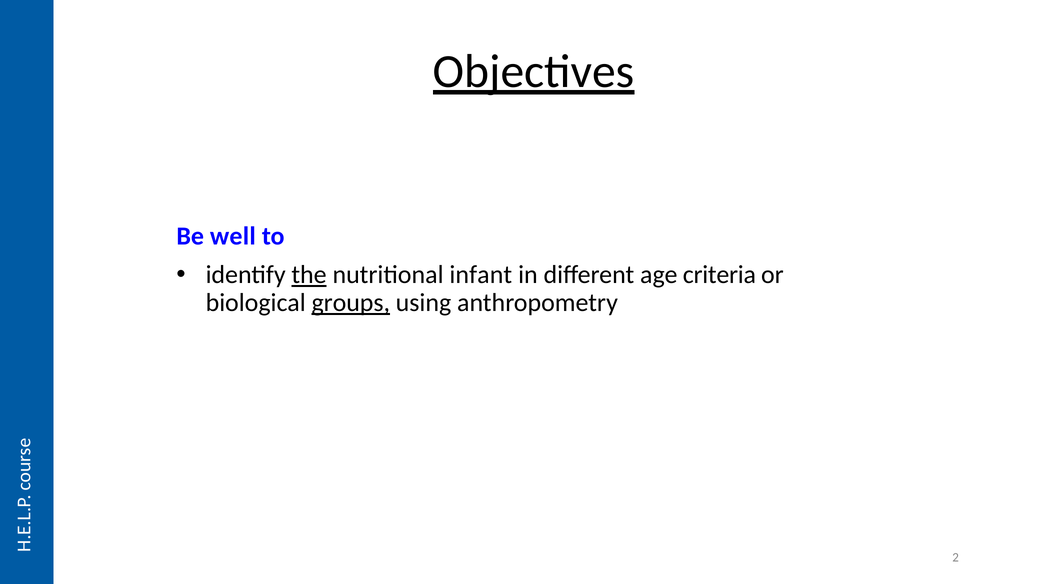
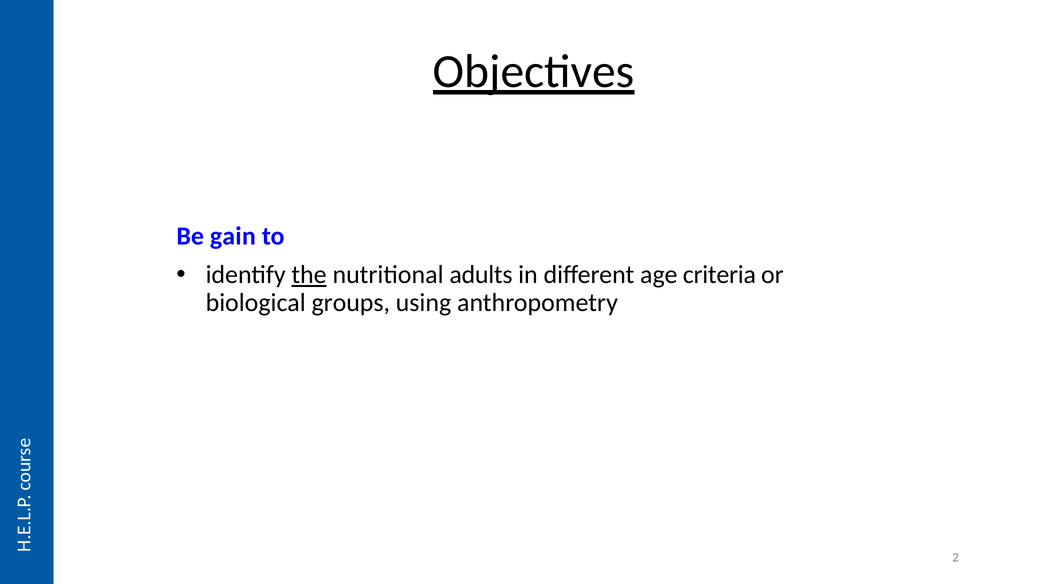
well: well -> gain
infant: infant -> adults
groups underline: present -> none
